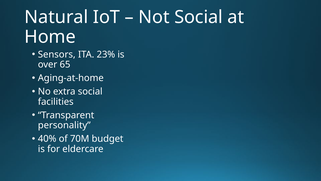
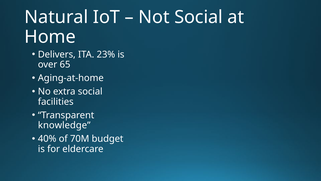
Sensors: Sensors -> Delivers
personality: personality -> knowledge
